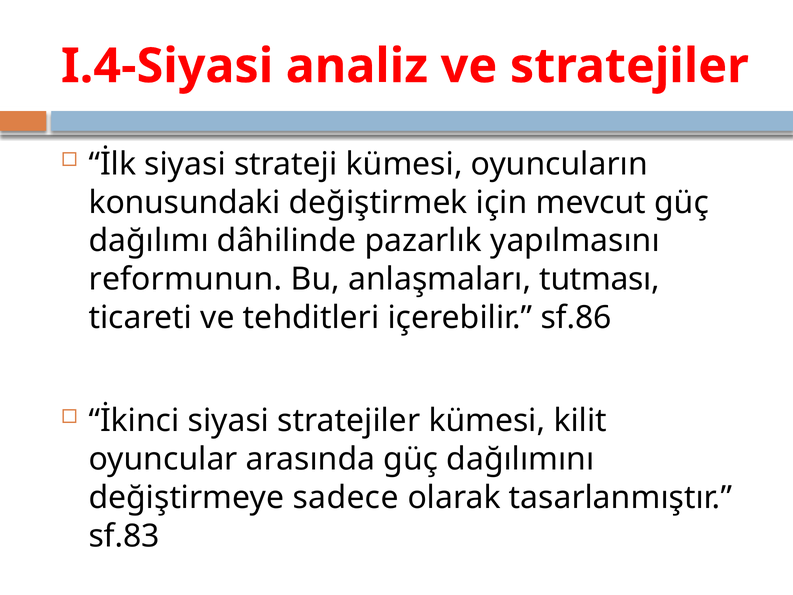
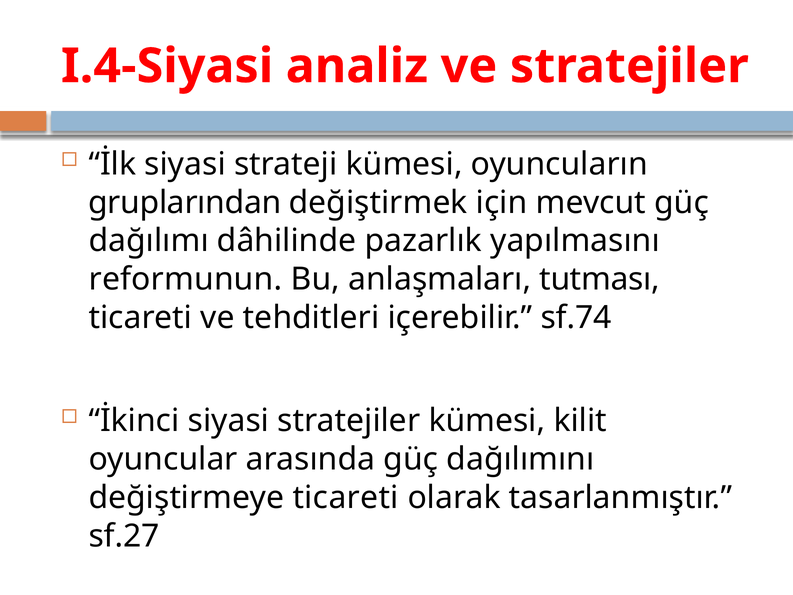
konusundaki: konusundaki -> gruplarından
sf.86: sf.86 -> sf.74
değiştirmeye sadece: sadece -> ticareti
sf.83: sf.83 -> sf.27
